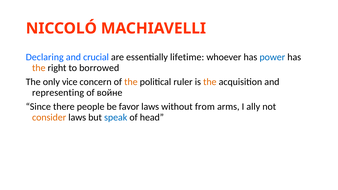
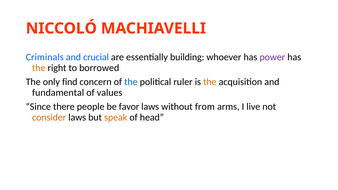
Declaring: Declaring -> Criminals
lifetime: lifetime -> building
power colour: blue -> purple
vice: vice -> find
the at (131, 82) colour: orange -> blue
representing: representing -> fundamental
войне: войне -> values
ally: ally -> live
speak colour: blue -> orange
